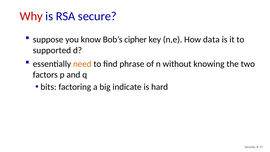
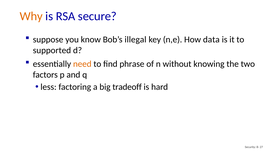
Why colour: red -> orange
cipher: cipher -> illegal
bits: bits -> less
indicate: indicate -> tradeoff
